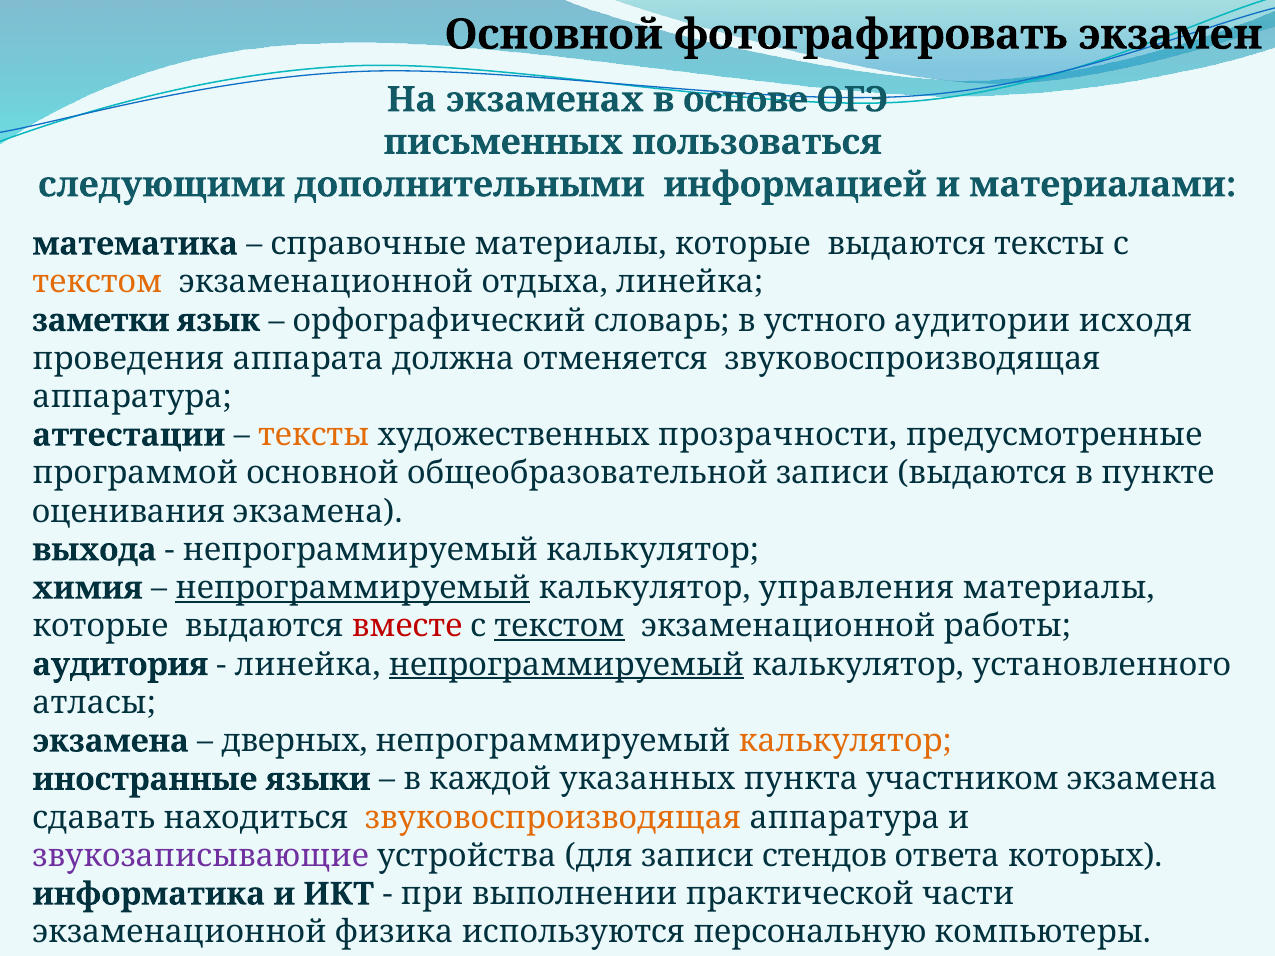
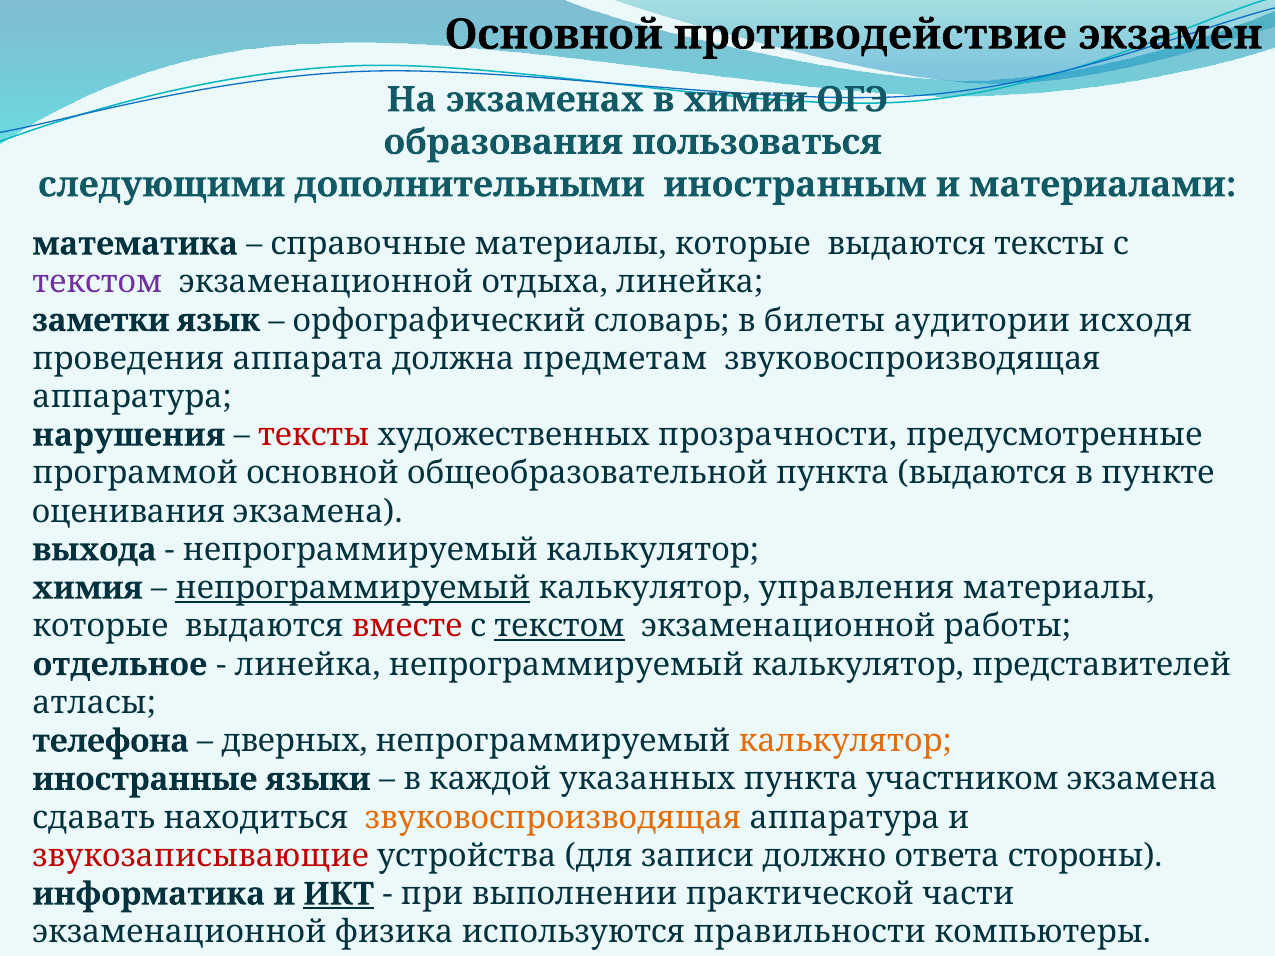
фотографировать: фотографировать -> противодействие
основе: основе -> химии
письменных: письменных -> образования
информацией: информацией -> иностранным
текстом at (97, 282) colour: orange -> purple
устного: устного -> билеты
отменяется: отменяется -> предметам
аттестации: аттестации -> нарушения
тексты at (314, 435) colour: orange -> red
общеобразовательной записи: записи -> пункта
аудитория: аудитория -> отдельное
непрограммируемый at (566, 665) underline: present -> none
установленного: установленного -> представителей
экзамена at (111, 741): экзамена -> телефона
звукозаписывающие colour: purple -> red
стендов: стендов -> должно
которых: которых -> стороны
ИКТ underline: none -> present
персональную: персональную -> правильности
